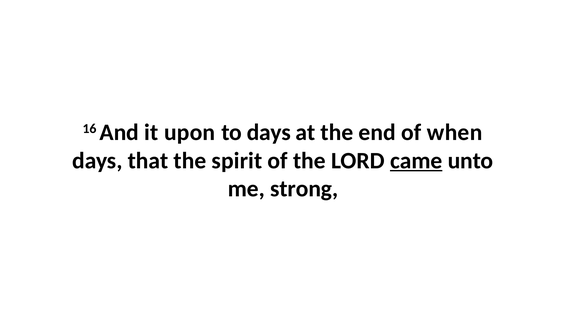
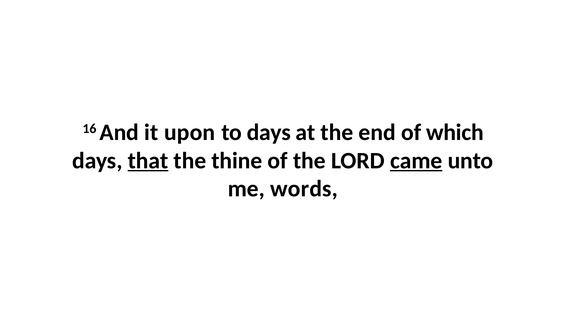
when: when -> which
that underline: none -> present
spirit: spirit -> thine
strong: strong -> words
